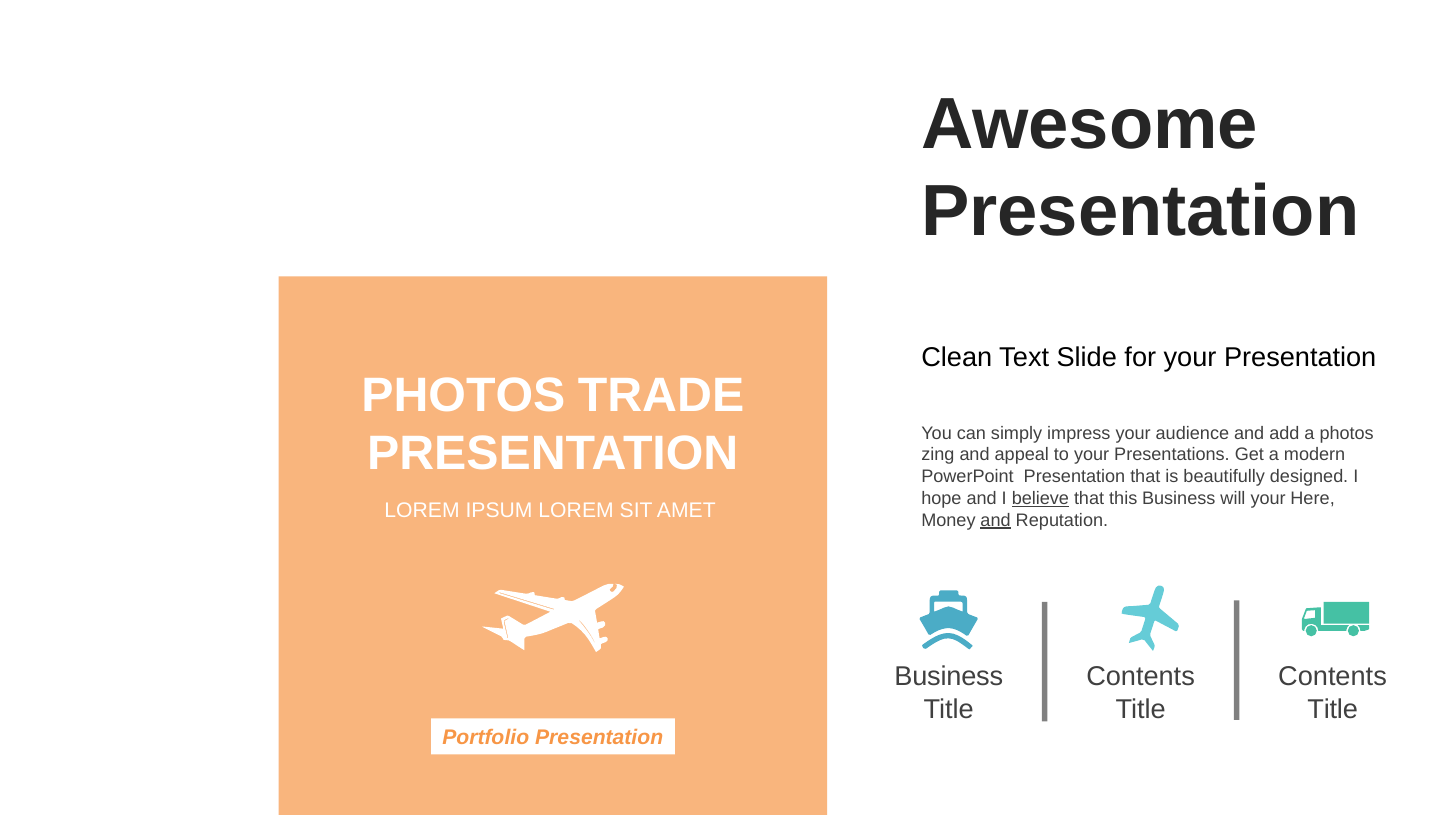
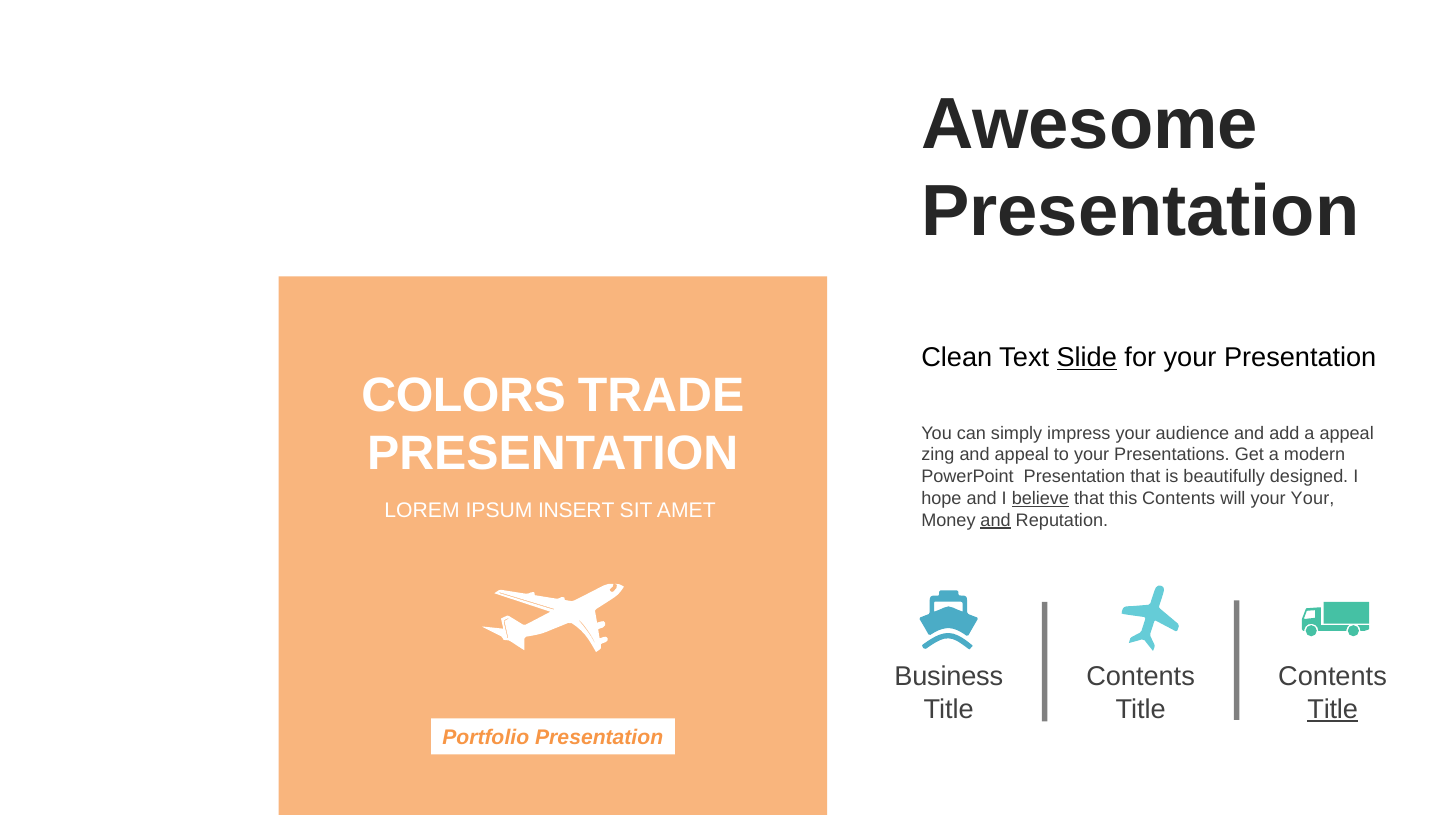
Slide underline: none -> present
PHOTOS at (463, 395): PHOTOS -> COLORS
a photos: photos -> appeal
this Business: Business -> Contents
your Here: Here -> Your
IPSUM LOREM: LOREM -> INSERT
Title at (1333, 709) underline: none -> present
